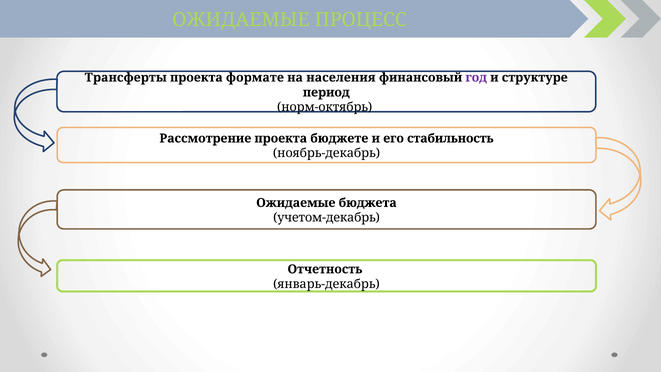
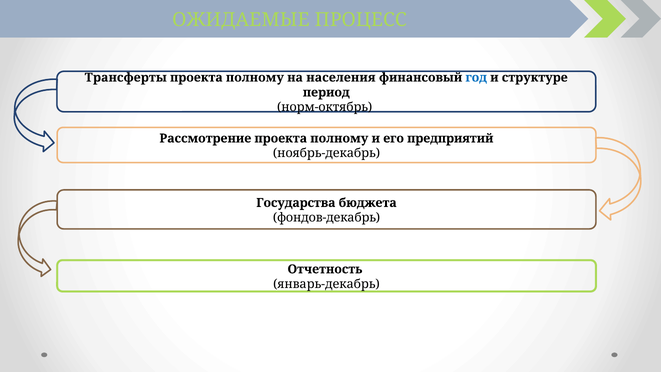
формате at (255, 77): формате -> полному
год colour: purple -> blue
Рассмотрение проекта бюджете: бюджете -> полному
стабильность: стабильность -> предприятий
Ожидаемые at (296, 203): Ожидаемые -> Государства
учетом-декабрь: учетом-декабрь -> фондов-декабрь
